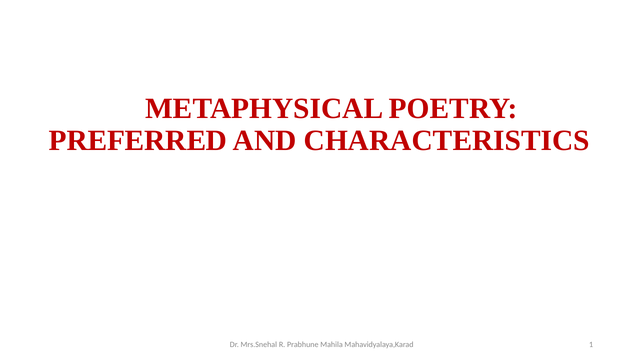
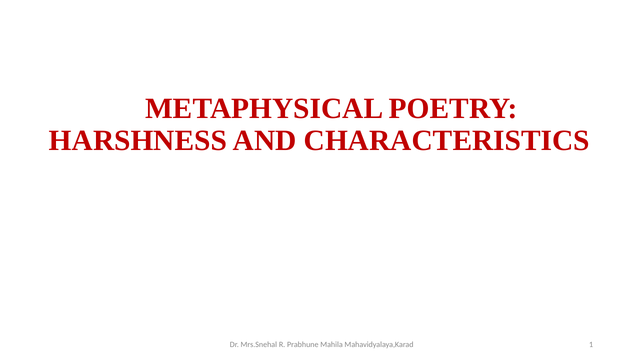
PREFERRED: PREFERRED -> HARSHNESS
